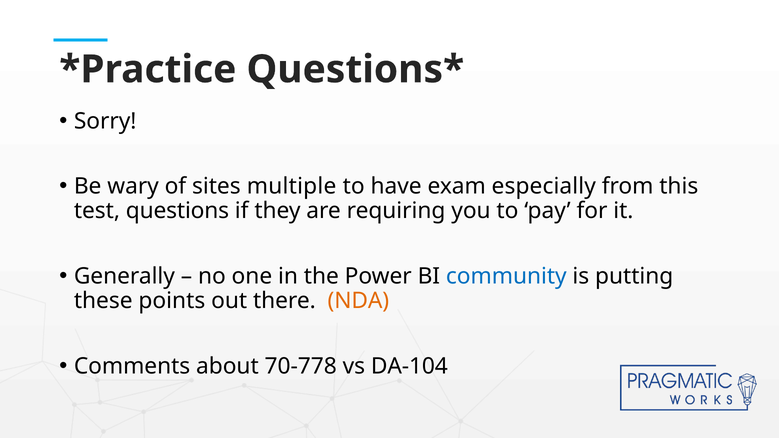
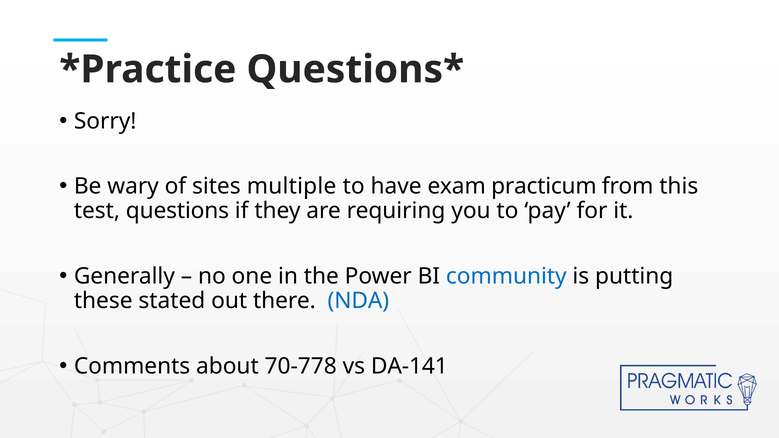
especially: especially -> practicum
points: points -> stated
NDA colour: orange -> blue
DA-104: DA-104 -> DA-141
